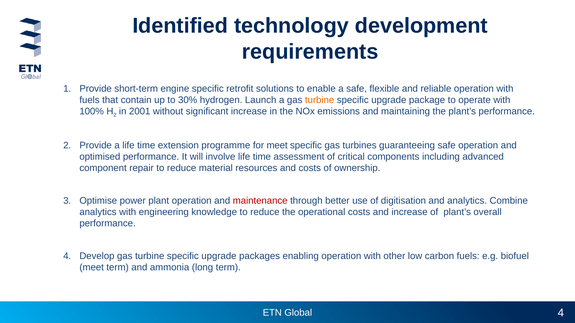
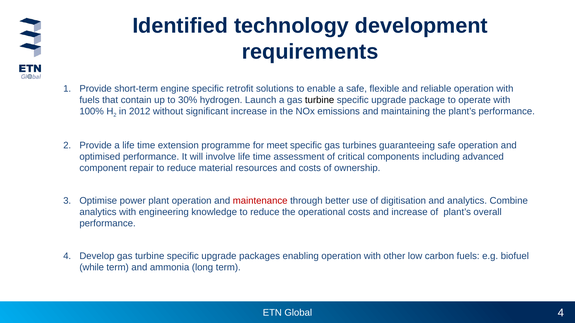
turbine at (320, 100) colour: orange -> black
2001: 2001 -> 2012
meet at (92, 268): meet -> while
